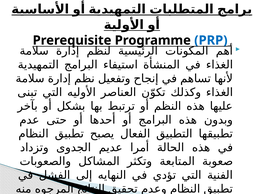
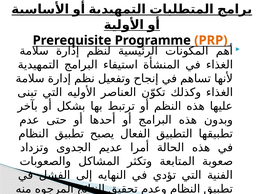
PRP colour: blue -> orange
